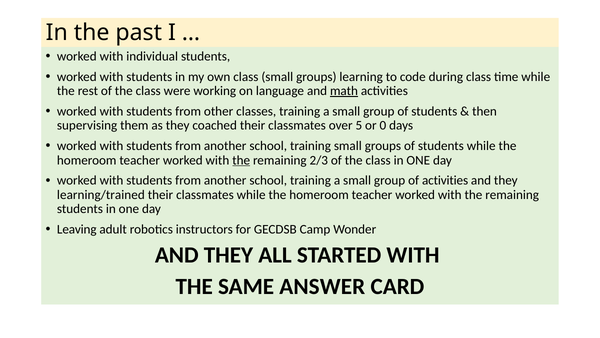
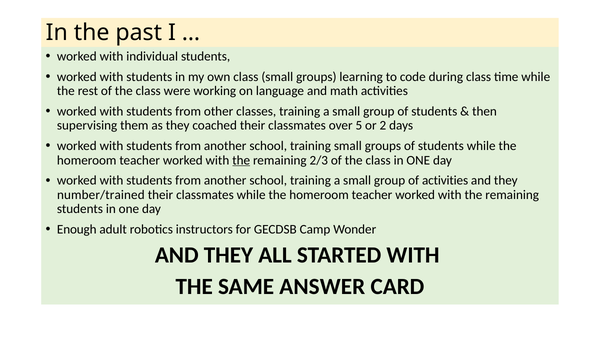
math underline: present -> none
0: 0 -> 2
learning/trained: learning/trained -> number/trained
Leaving: Leaving -> Enough
